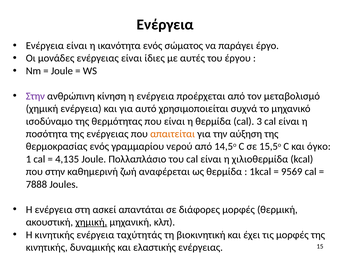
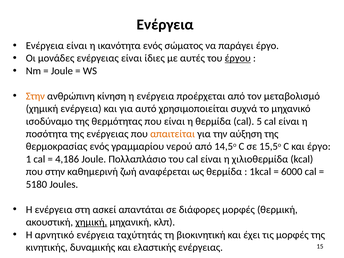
έργου underline: none -> present
Στην at (35, 96) colour: purple -> orange
3: 3 -> 5
και όγκο: όγκο -> έργο
4,135: 4,135 -> 4,186
9569: 9569 -> 6000
7888: 7888 -> 5180
Η κινητικής: κινητικής -> αρνητικό
